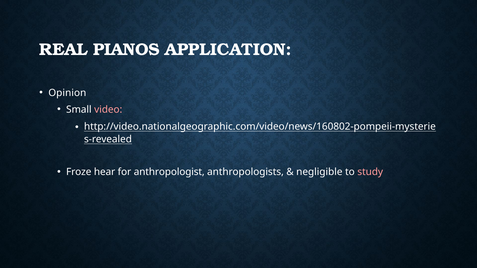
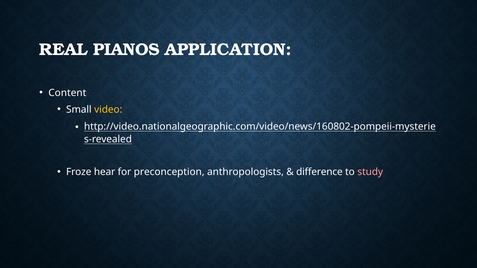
Opinion: Opinion -> Content
video colour: pink -> yellow
anthropologist: anthropologist -> preconception
negligible: negligible -> difference
